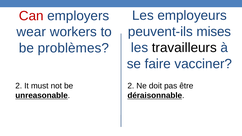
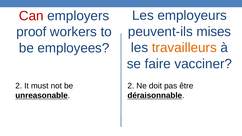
wear: wear -> proof
travailleurs colour: black -> orange
problèmes: problèmes -> employees
